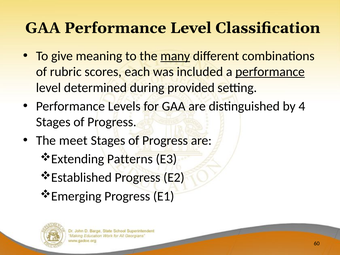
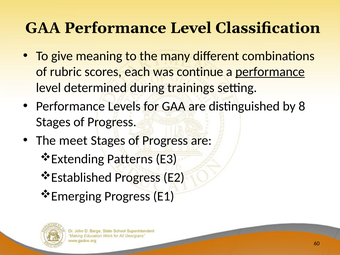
many underline: present -> none
included: included -> continue
provided: provided -> trainings
4: 4 -> 8
